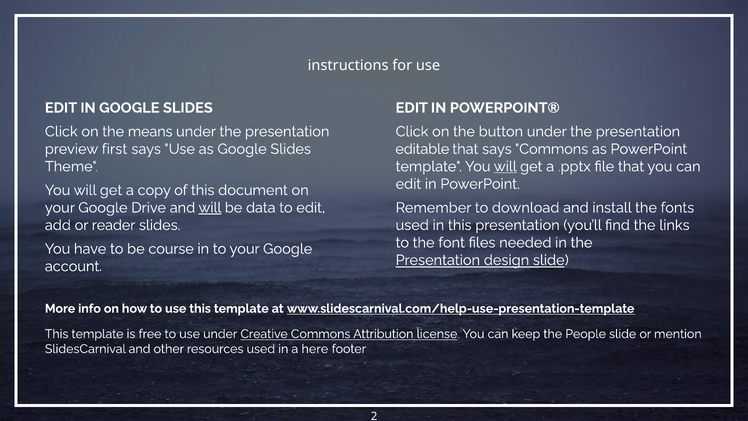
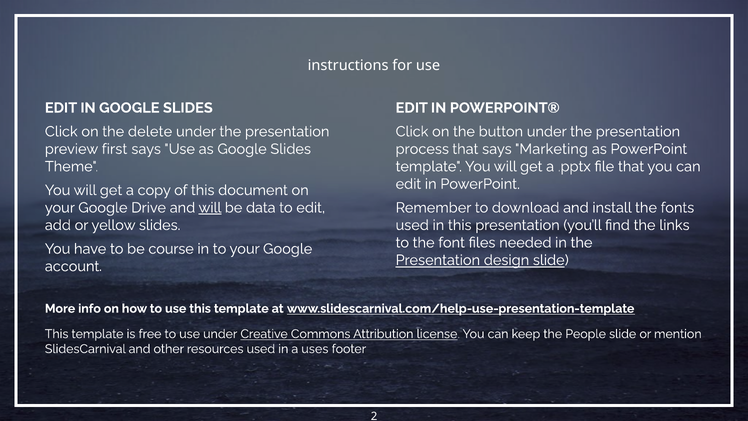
means: means -> delete
editable: editable -> process
says Commons: Commons -> Marketing
will at (505, 166) underline: present -> none
reader: reader -> yellow
here: here -> uses
